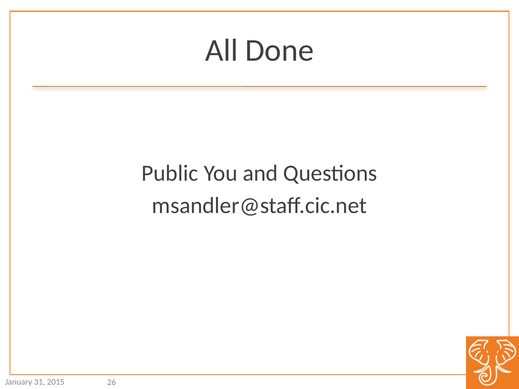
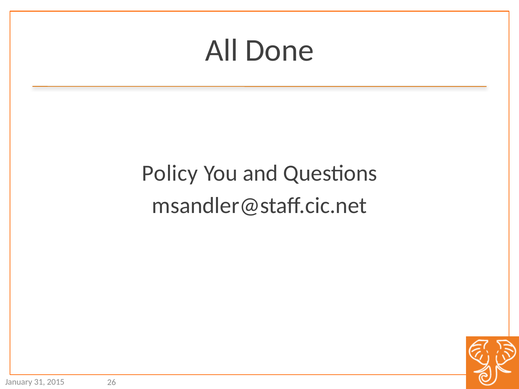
Public: Public -> Policy
